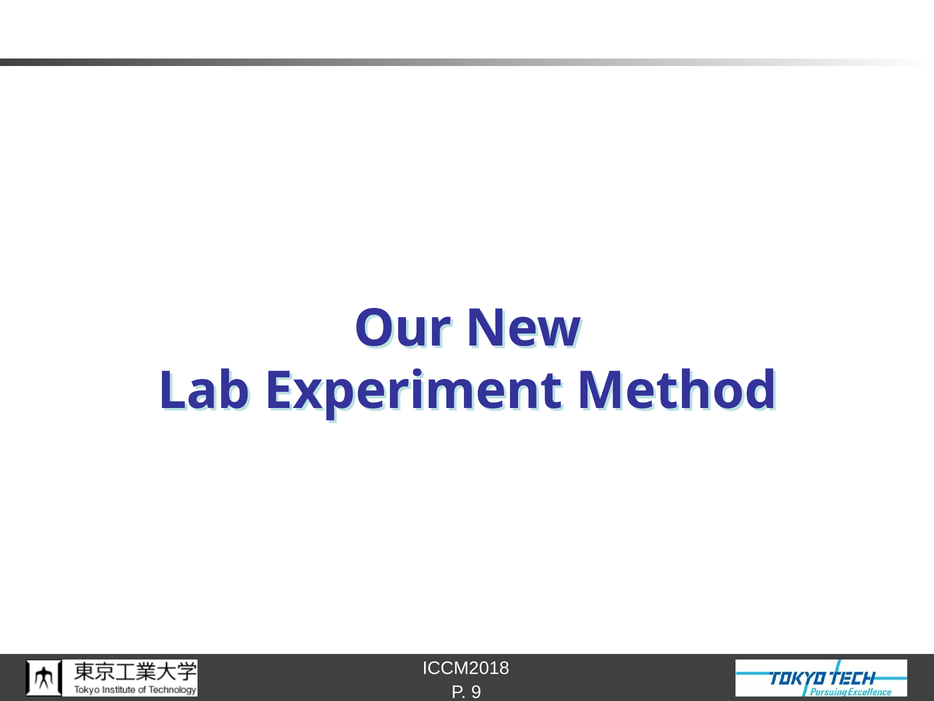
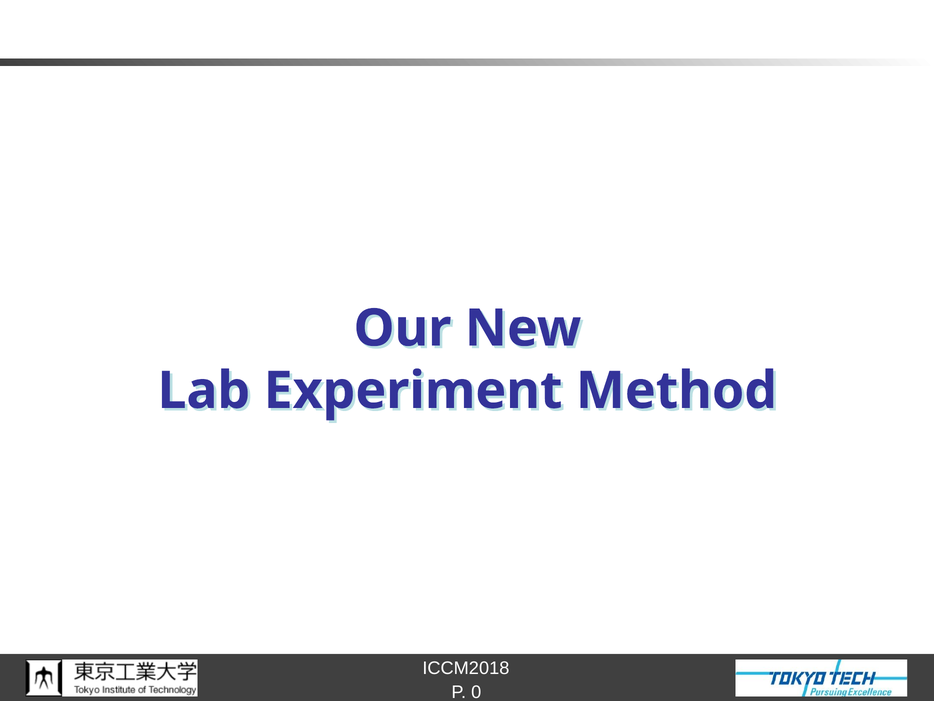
9: 9 -> 0
